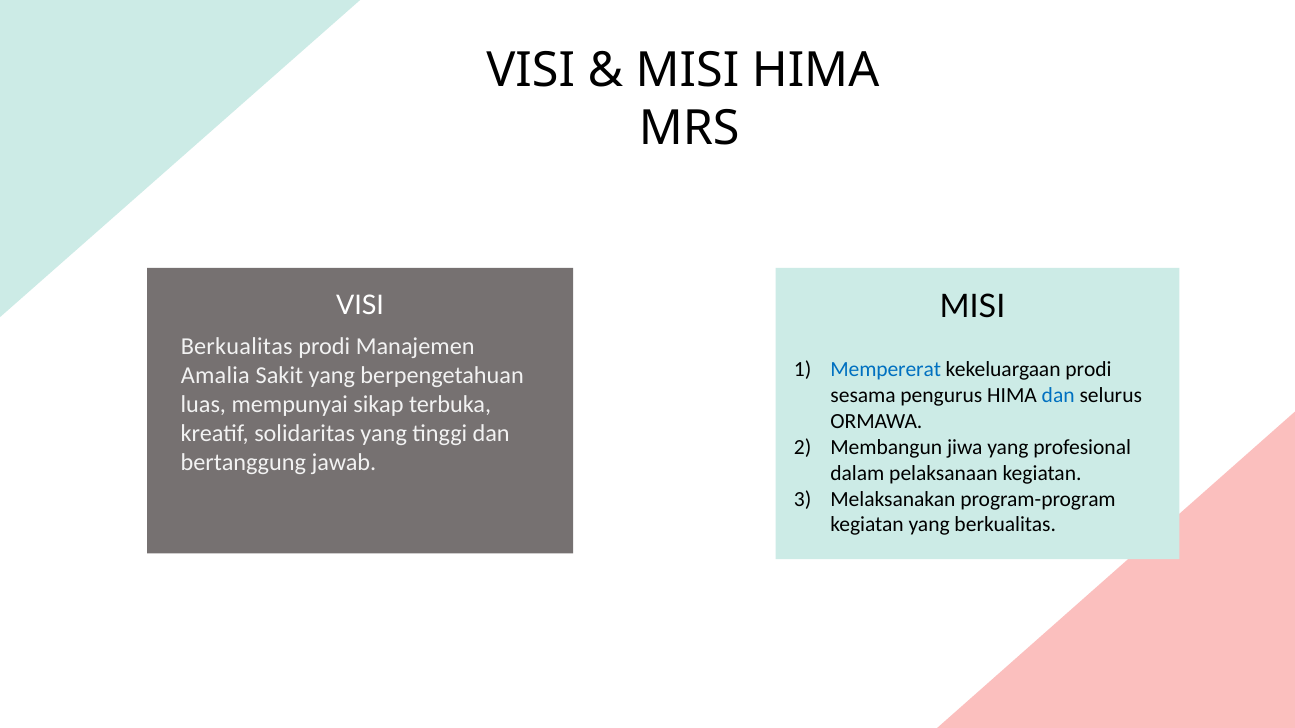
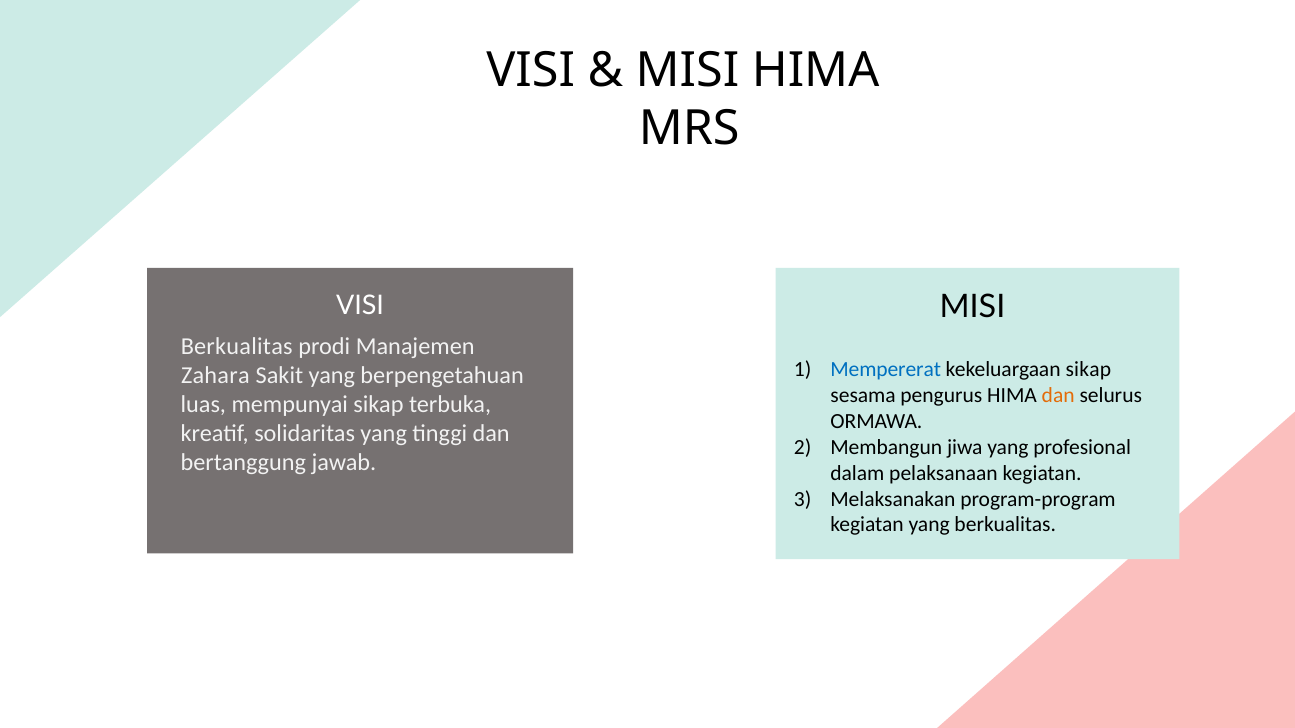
kekeluargaan prodi: prodi -> sikap
Amalia: Amalia -> Zahara
dan at (1058, 396) colour: blue -> orange
